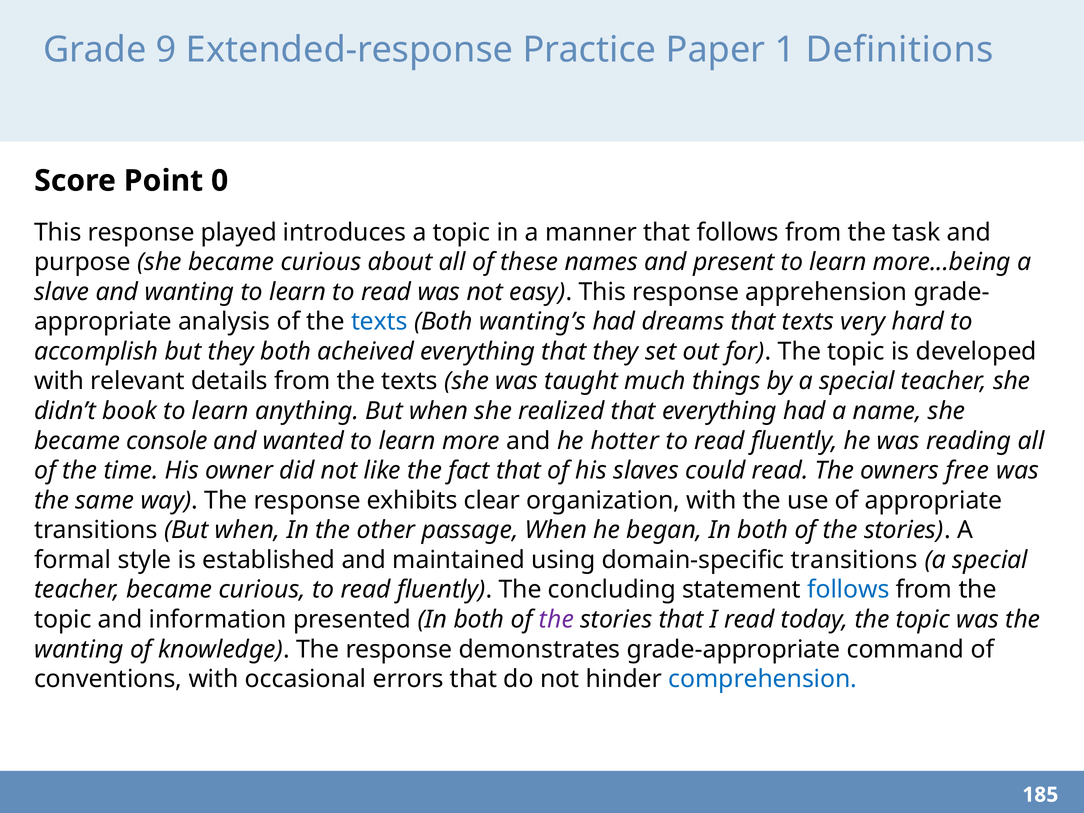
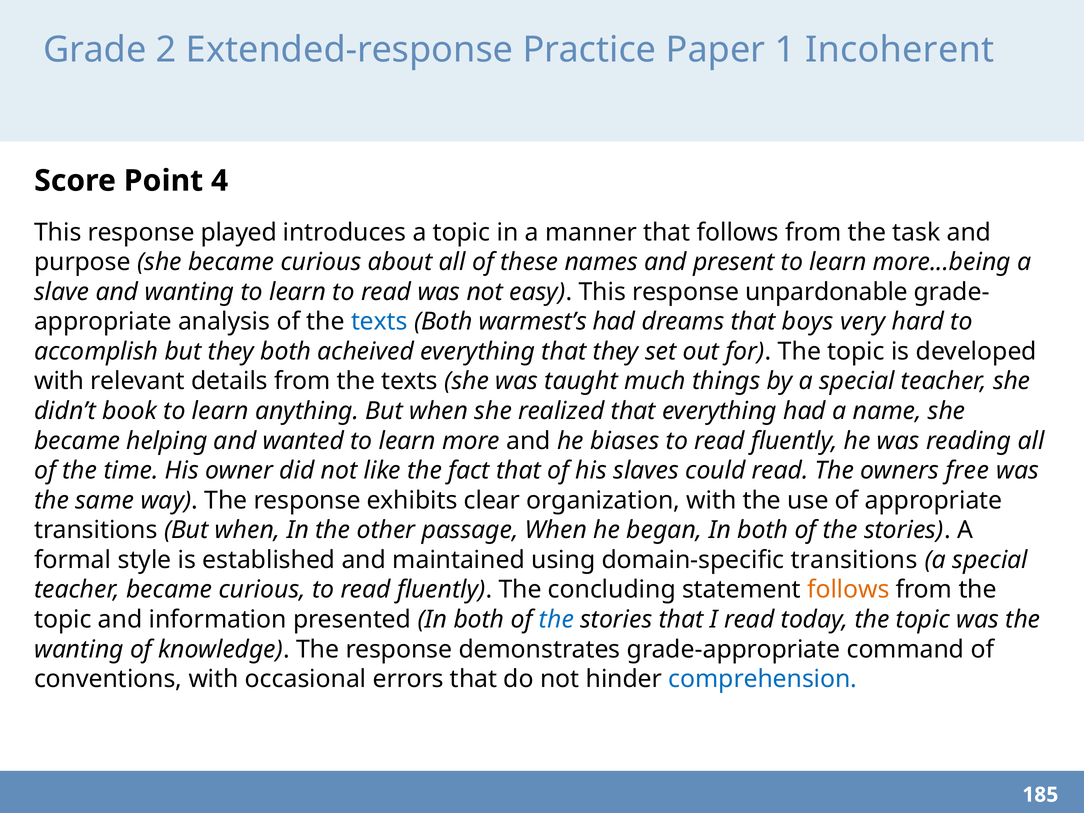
9: 9 -> 2
Definitions: Definitions -> Incoherent
0: 0 -> 4
apprehension: apprehension -> unpardonable
wanting’s: wanting’s -> warmest’s
that texts: texts -> boys
console: console -> helping
hotter: hotter -> biases
follows at (848, 590) colour: blue -> orange
the at (556, 620) colour: purple -> blue
